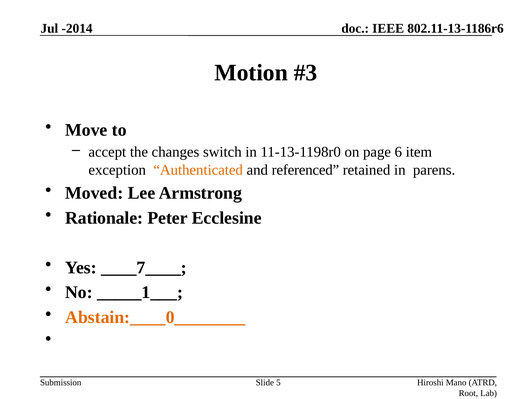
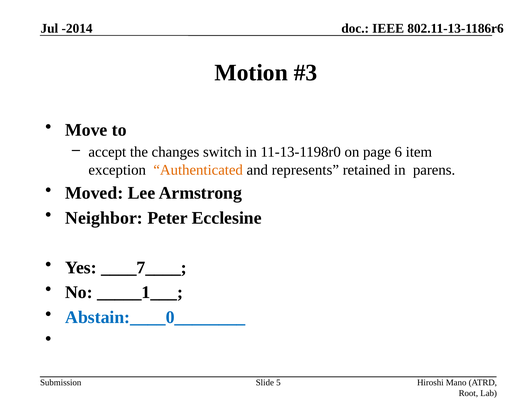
referenced: referenced -> represents
Rationale: Rationale -> Neighbor
Abstain:____0________ colour: orange -> blue
